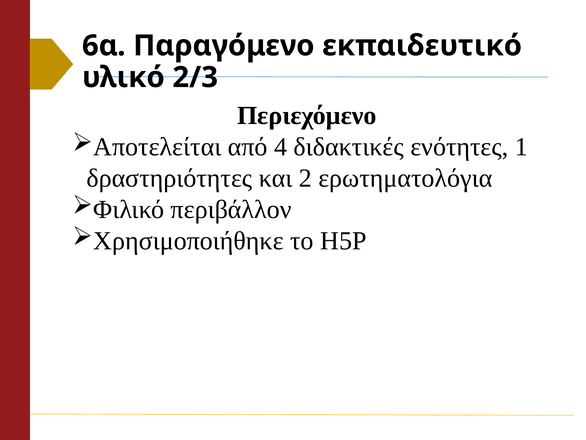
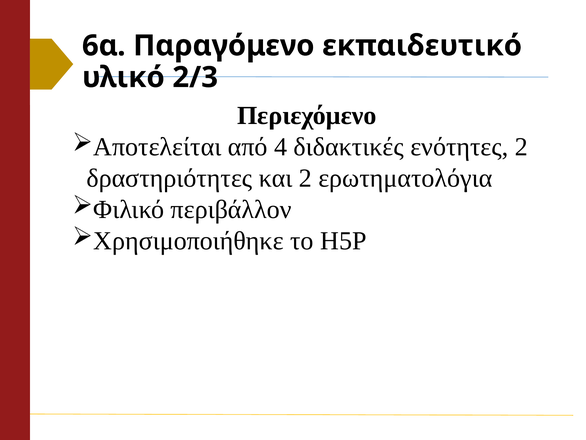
ενότητες 1: 1 -> 2
